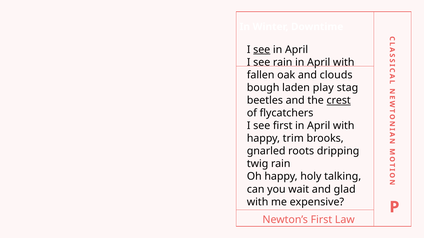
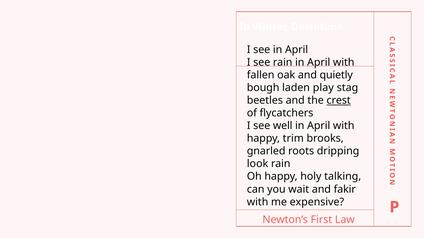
see at (262, 50) underline: present -> none
clouds: clouds -> quietly
see first: first -> well
twig: twig -> look
glad: glad -> fakir
